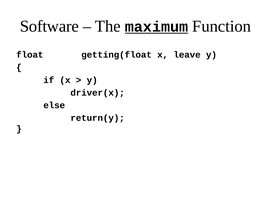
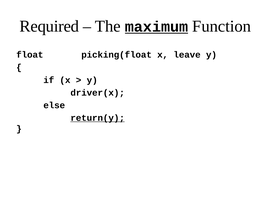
Software: Software -> Required
getting(float: getting(float -> picking(float
return(y underline: none -> present
